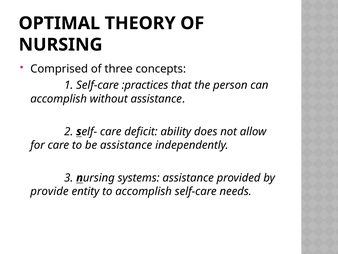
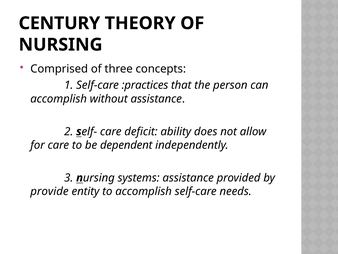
OPTIMAL: OPTIMAL -> CENTURY
be assistance: assistance -> dependent
